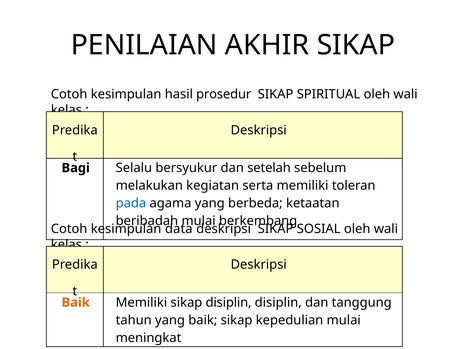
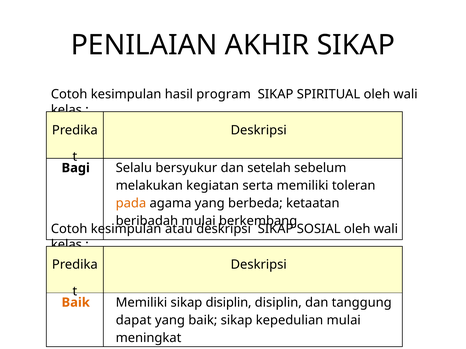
prosedur: prosedur -> program
pada colour: blue -> orange
data: data -> atau
tahun: tahun -> dapat
